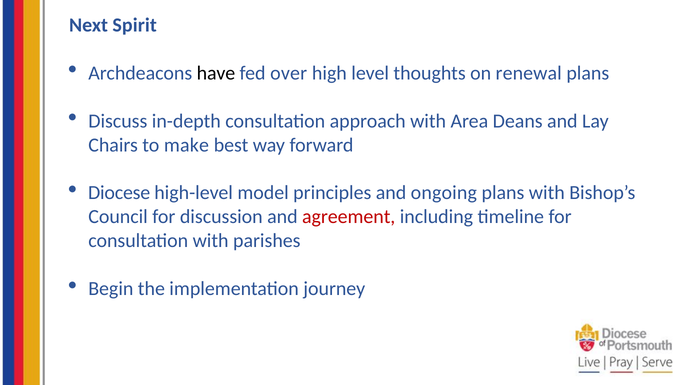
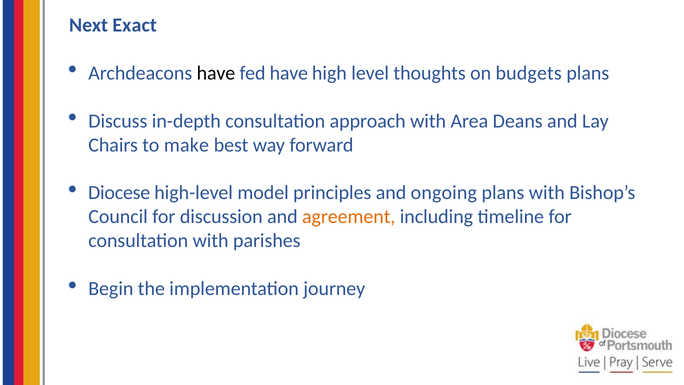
Spirit: Spirit -> Exact
fed over: over -> have
renewal: renewal -> budgets
agreement colour: red -> orange
